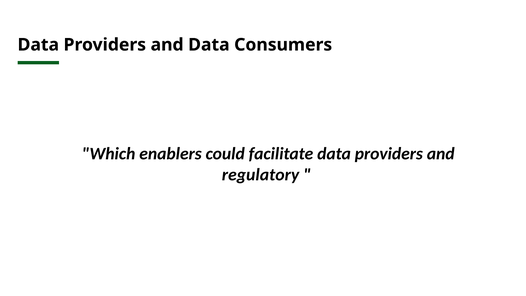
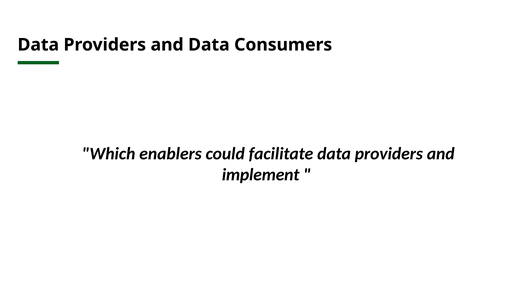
regulatory: regulatory -> implement
